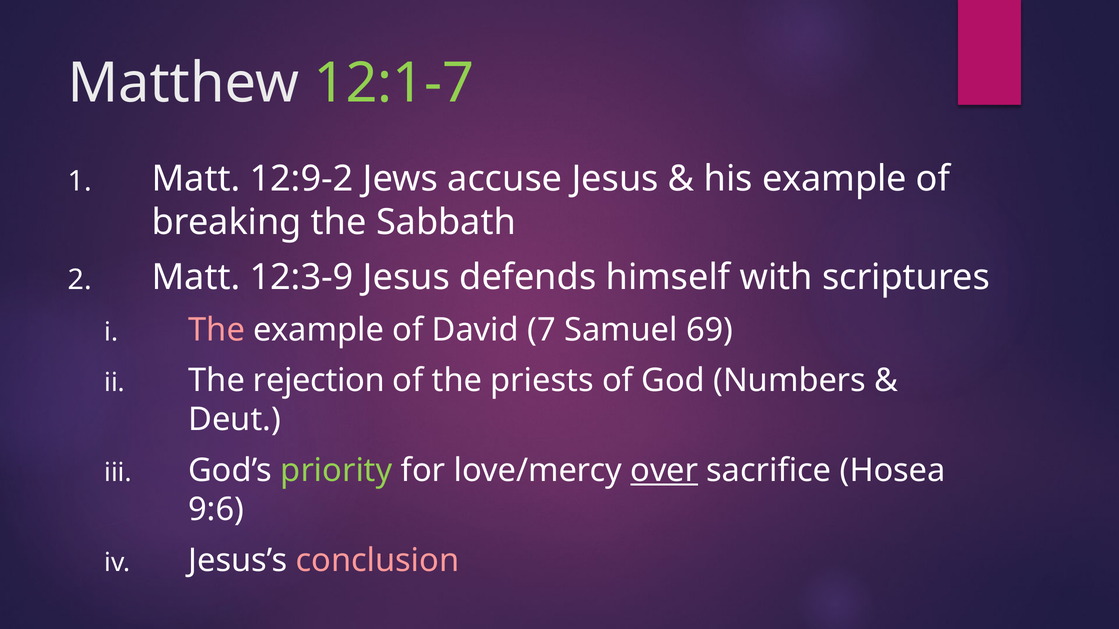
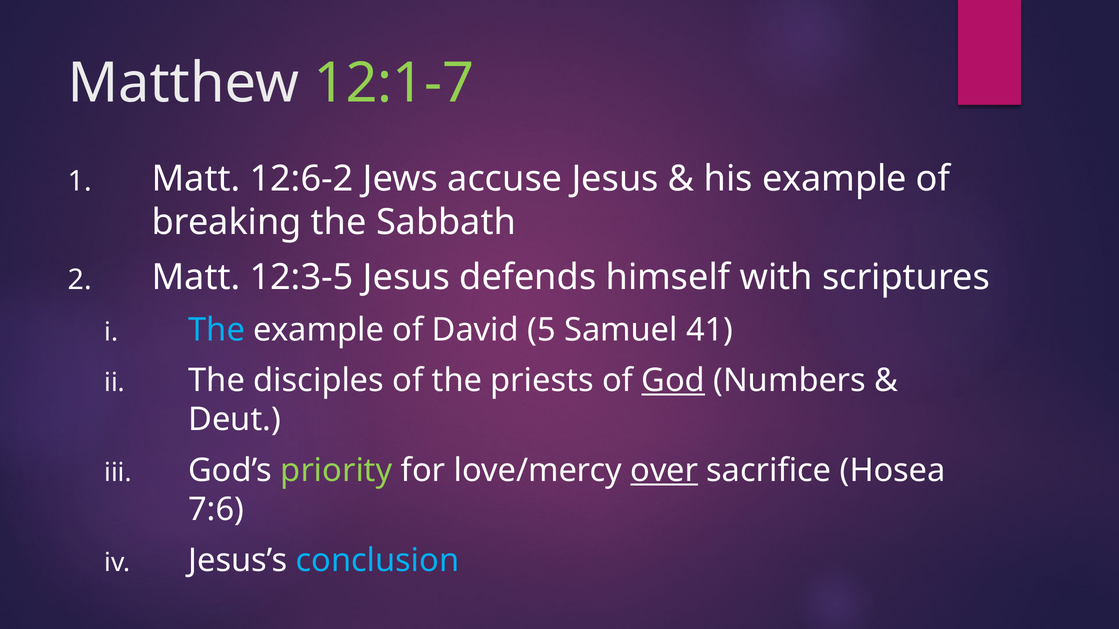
12:9-2: 12:9-2 -> 12:6-2
12:3-9: 12:3-9 -> 12:3-5
The at (217, 330) colour: pink -> light blue
7: 7 -> 5
69: 69 -> 41
rejection: rejection -> disciples
God underline: none -> present
9:6: 9:6 -> 7:6
conclusion colour: pink -> light blue
